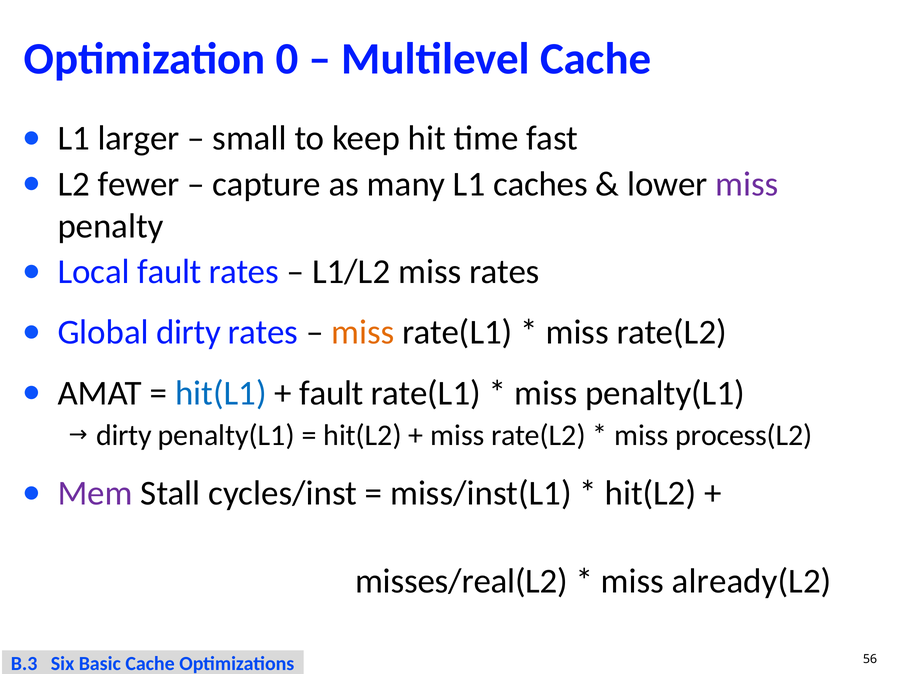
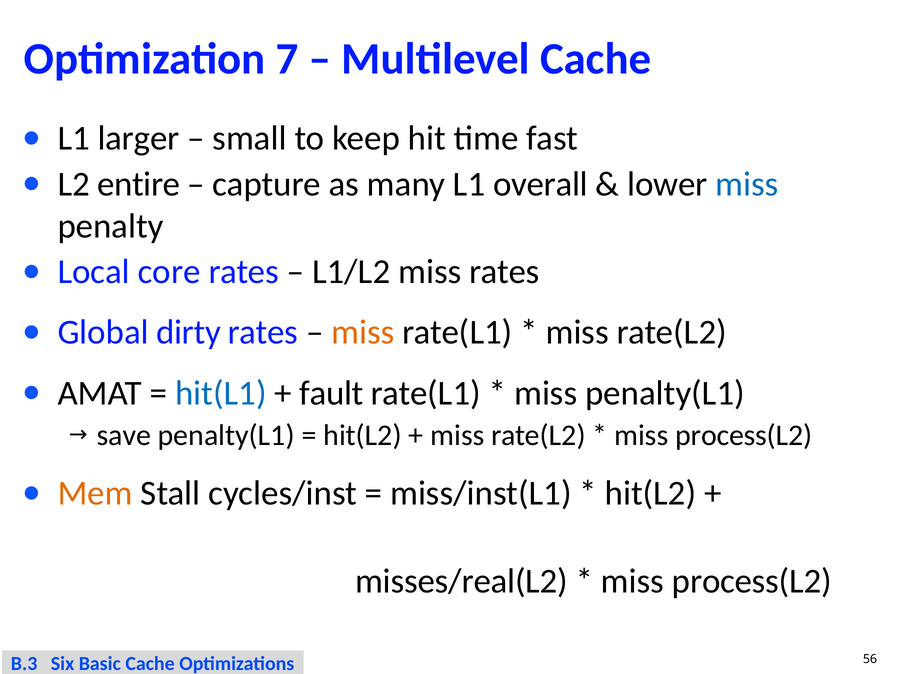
0: 0 -> 7
fewer: fewer -> entire
caches: caches -> overall
miss at (747, 184) colour: purple -> blue
Local fault: fault -> core
dirty at (124, 436): dirty -> save
Mem colour: purple -> orange
already(L2 at (752, 581): already(L2 -> process(L2
